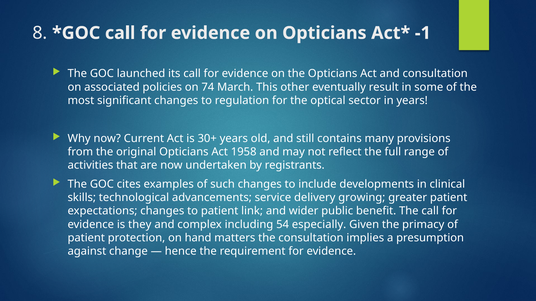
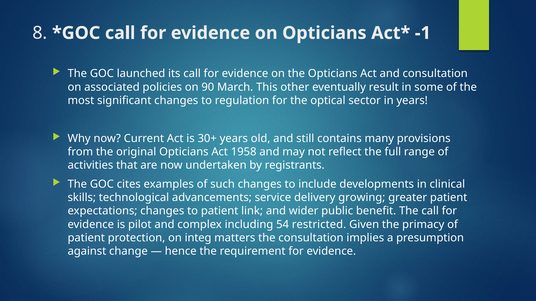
74: 74 -> 90
they: they -> pilot
especially: especially -> restricted
hand: hand -> integ
